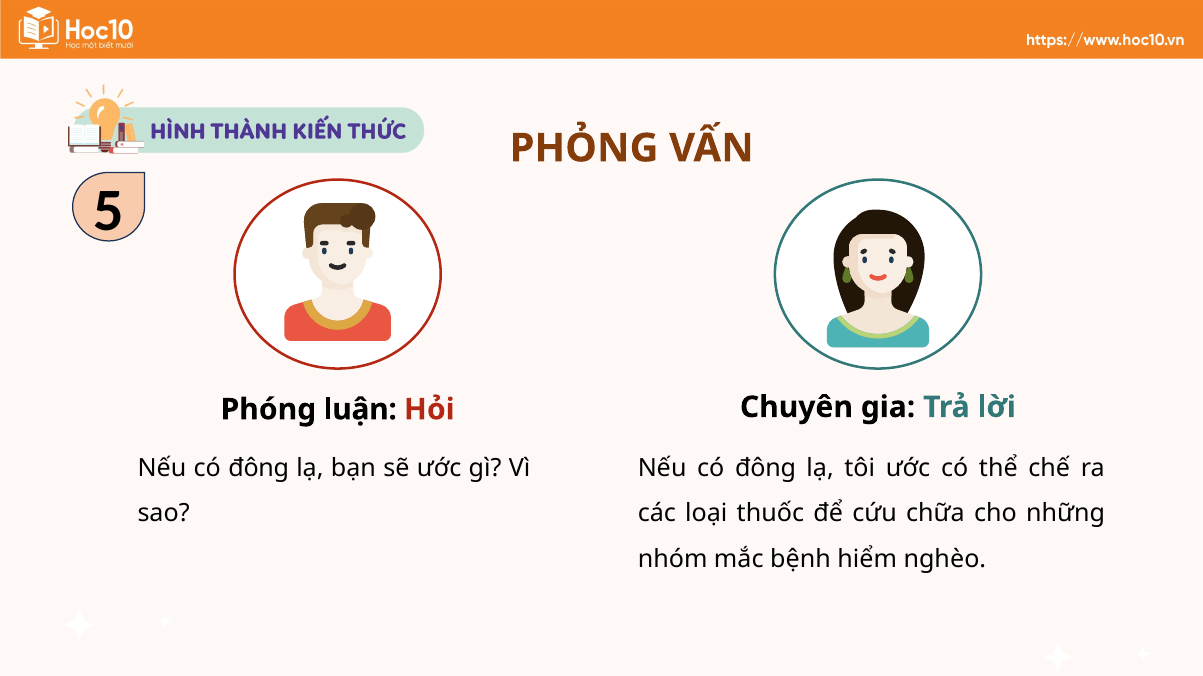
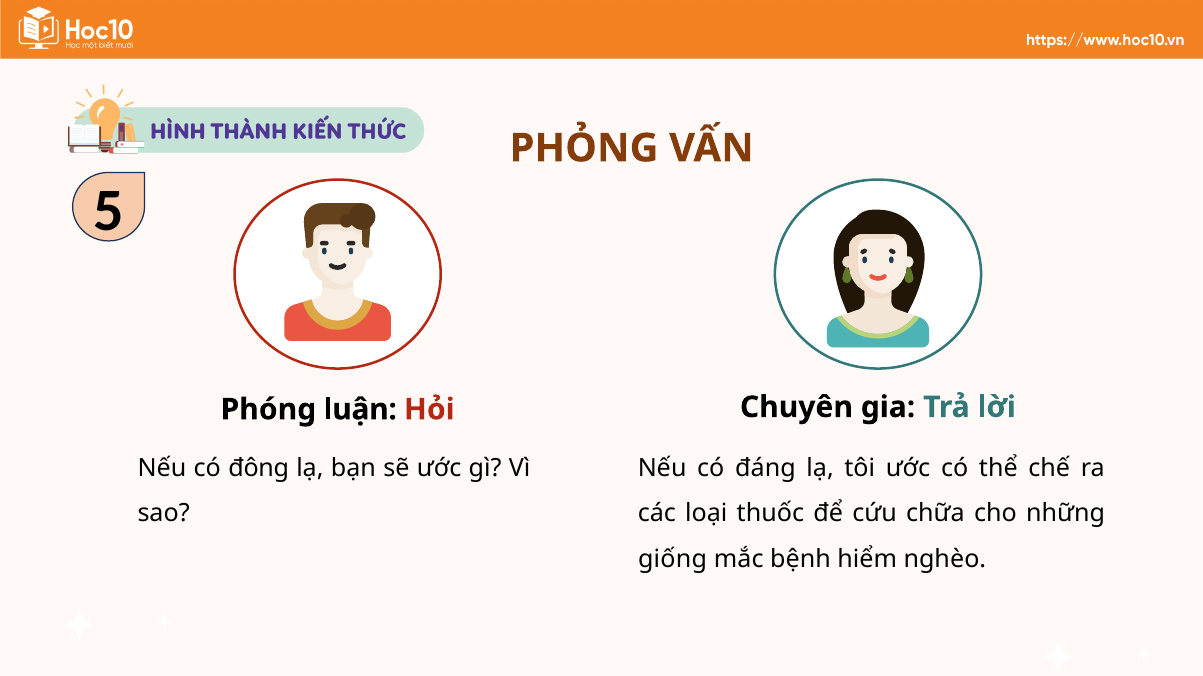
đông at (766, 469): đông -> đáng
nhóm: nhóm -> giống
